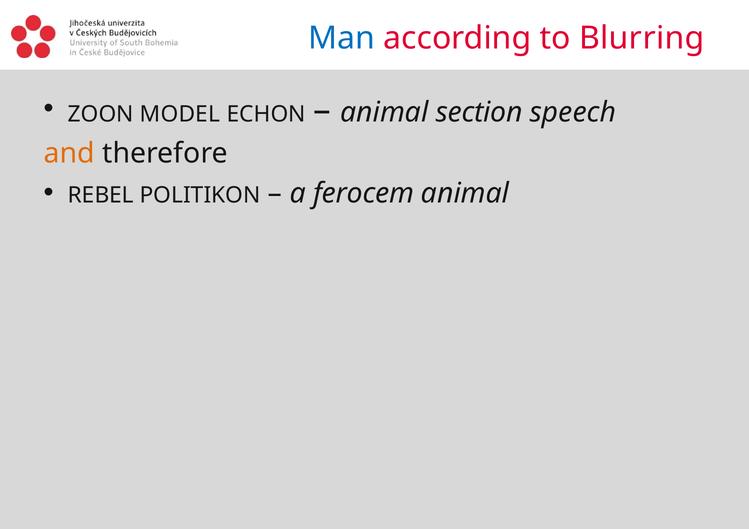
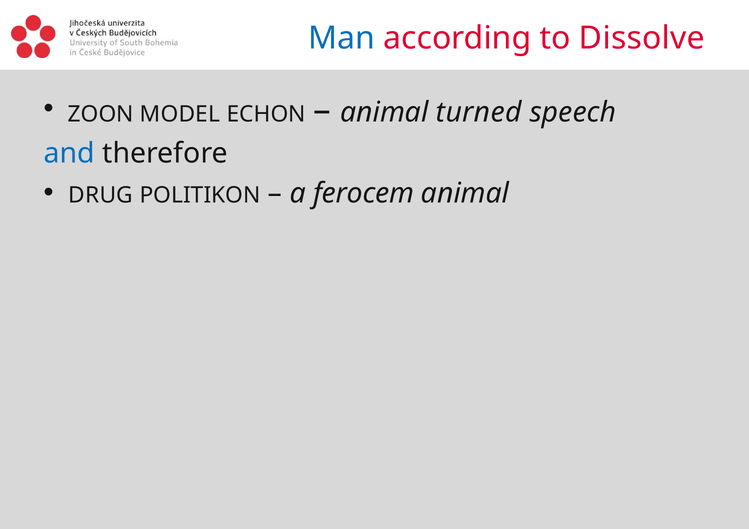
Blurring: Blurring -> Dissolve
section: section -> turned
and colour: orange -> blue
REBEL: REBEL -> DRUG
